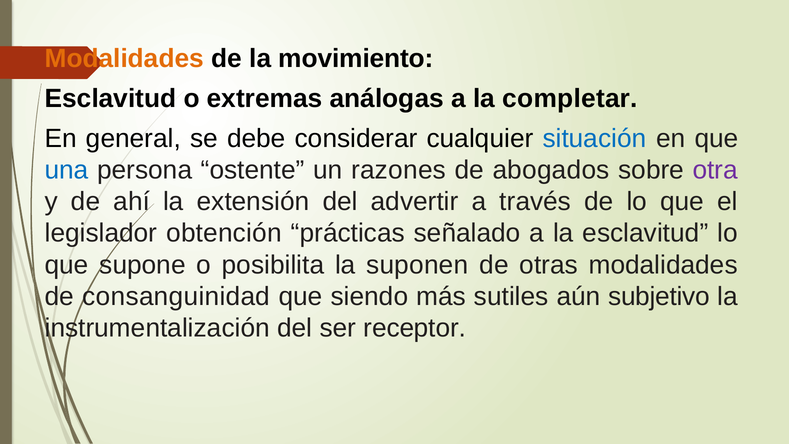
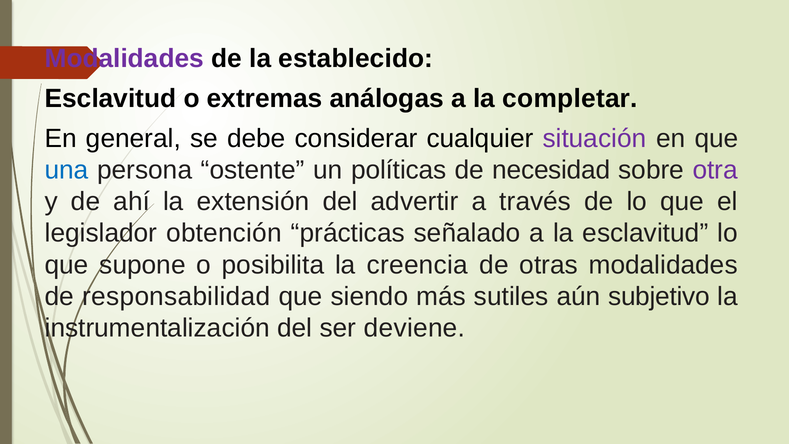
Modalidades at (124, 59) colour: orange -> purple
movimiento: movimiento -> establecido
situación colour: blue -> purple
razones: razones -> políticas
abogados: abogados -> necesidad
suponen: suponen -> creencia
consanguinidad: consanguinidad -> responsabilidad
receptor: receptor -> deviene
